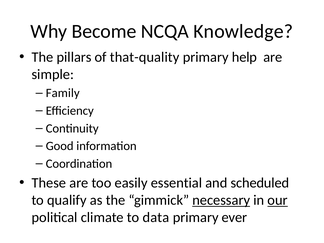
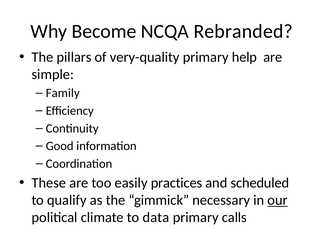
Knowledge: Knowledge -> Rebranded
that-quality: that-quality -> very-quality
essential: essential -> practices
necessary underline: present -> none
ever: ever -> calls
